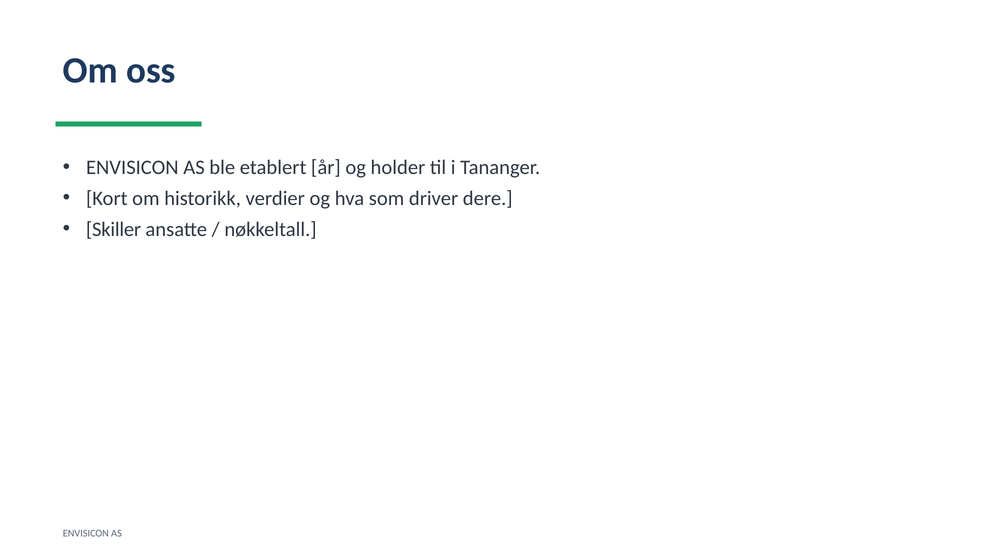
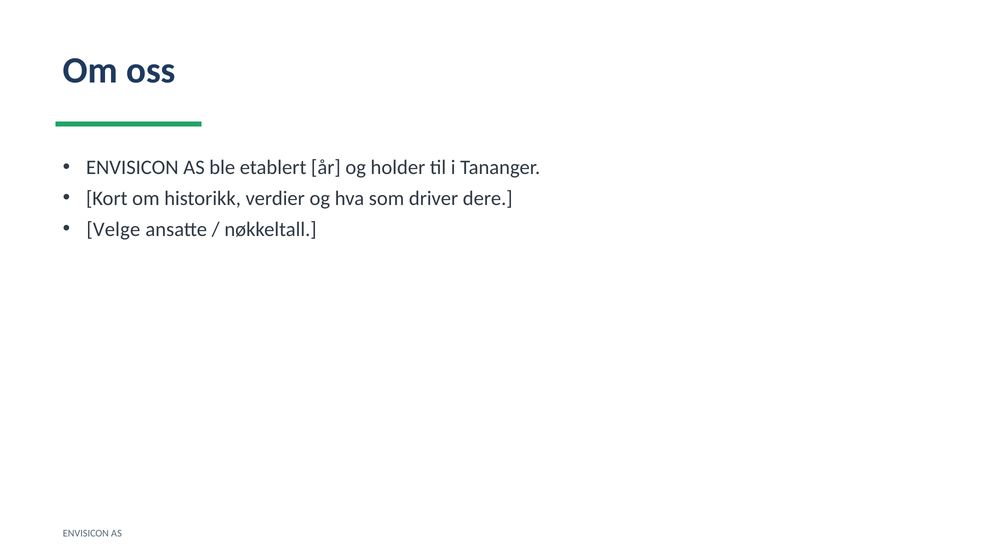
Skiller: Skiller -> Velge
